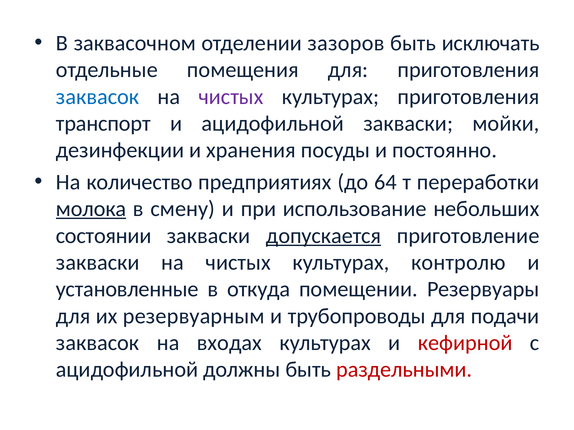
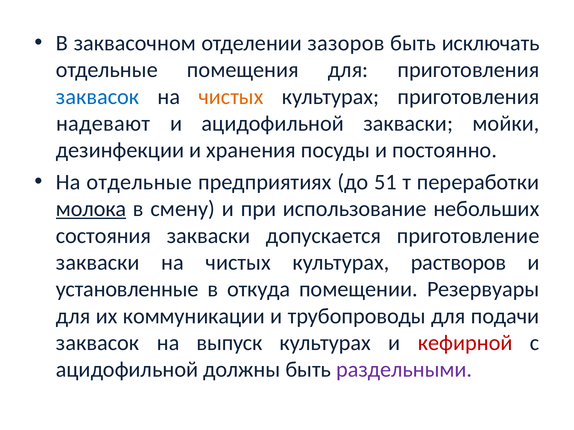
чистых at (231, 97) colour: purple -> orange
транспорт: транспорт -> надевают
На количество: количество -> отдельные
64: 64 -> 51
состоянии: состоянии -> состояния
допускается underline: present -> none
контролю: контролю -> растворов
резервуарным: резервуарным -> коммуникации
входах: входах -> выпуск
раздельными colour: red -> purple
